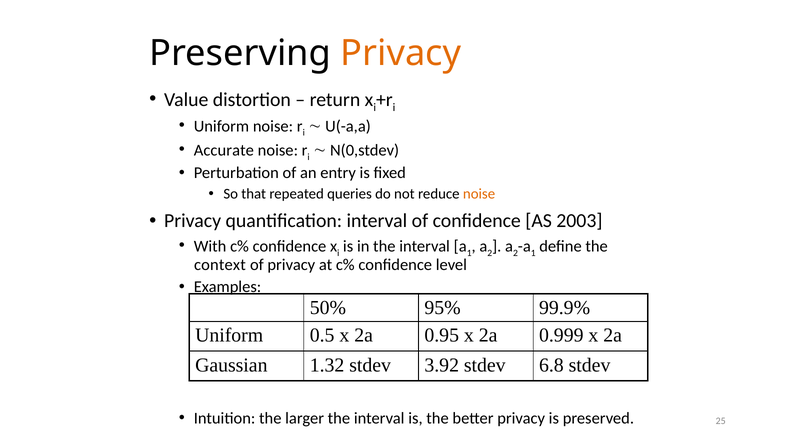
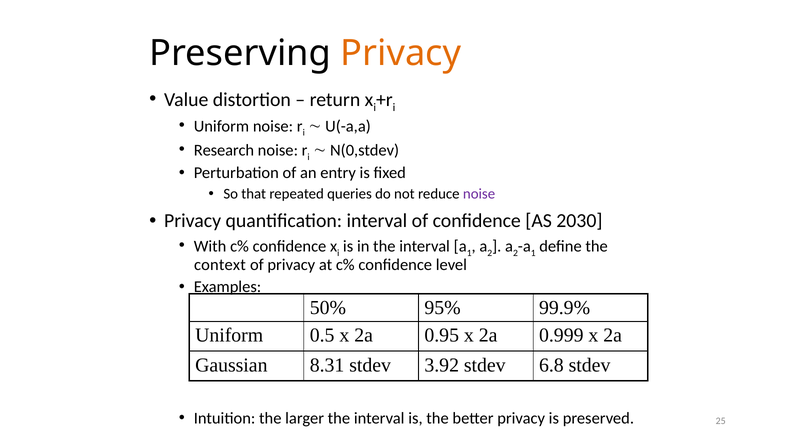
Accurate: Accurate -> Research
noise at (479, 194) colour: orange -> purple
2003: 2003 -> 2030
1.32: 1.32 -> 8.31
